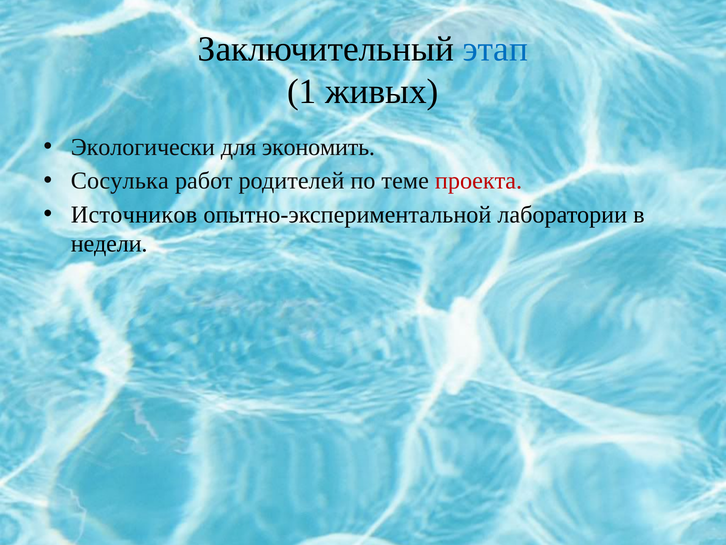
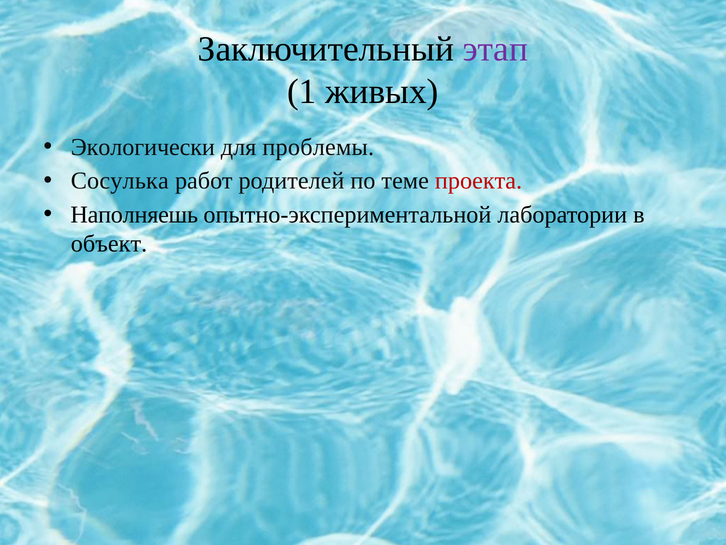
этап colour: blue -> purple
экономить: экономить -> проблемы
Источников: Источников -> Наполняешь
недели: недели -> объект
